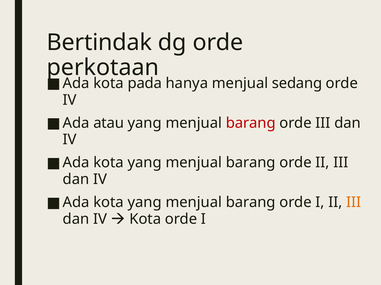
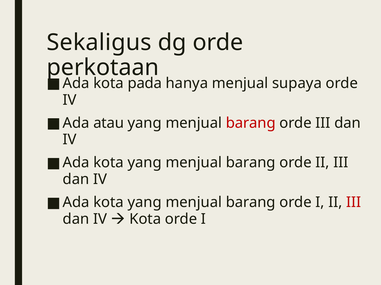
Bertindak: Bertindak -> Sekaligus
sedang: sedang -> supaya
III at (354, 203) colour: orange -> red
